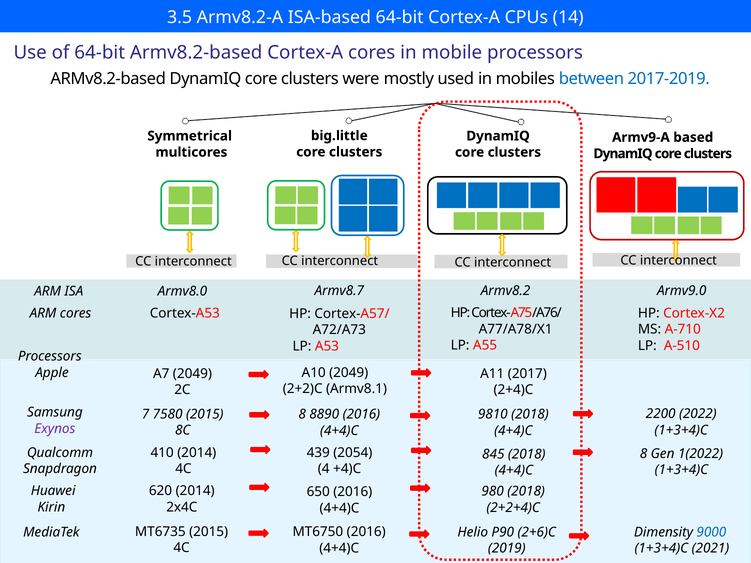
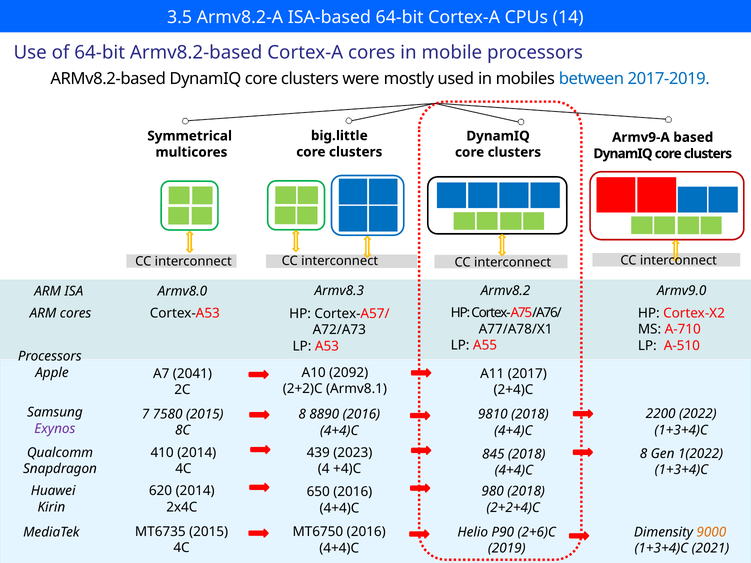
Armv8.7: Armv8.7 -> Armv8.3
A10 2049: 2049 -> 2092
A7 2049: 2049 -> 2041
2054: 2054 -> 2023
9000 colour: blue -> orange
